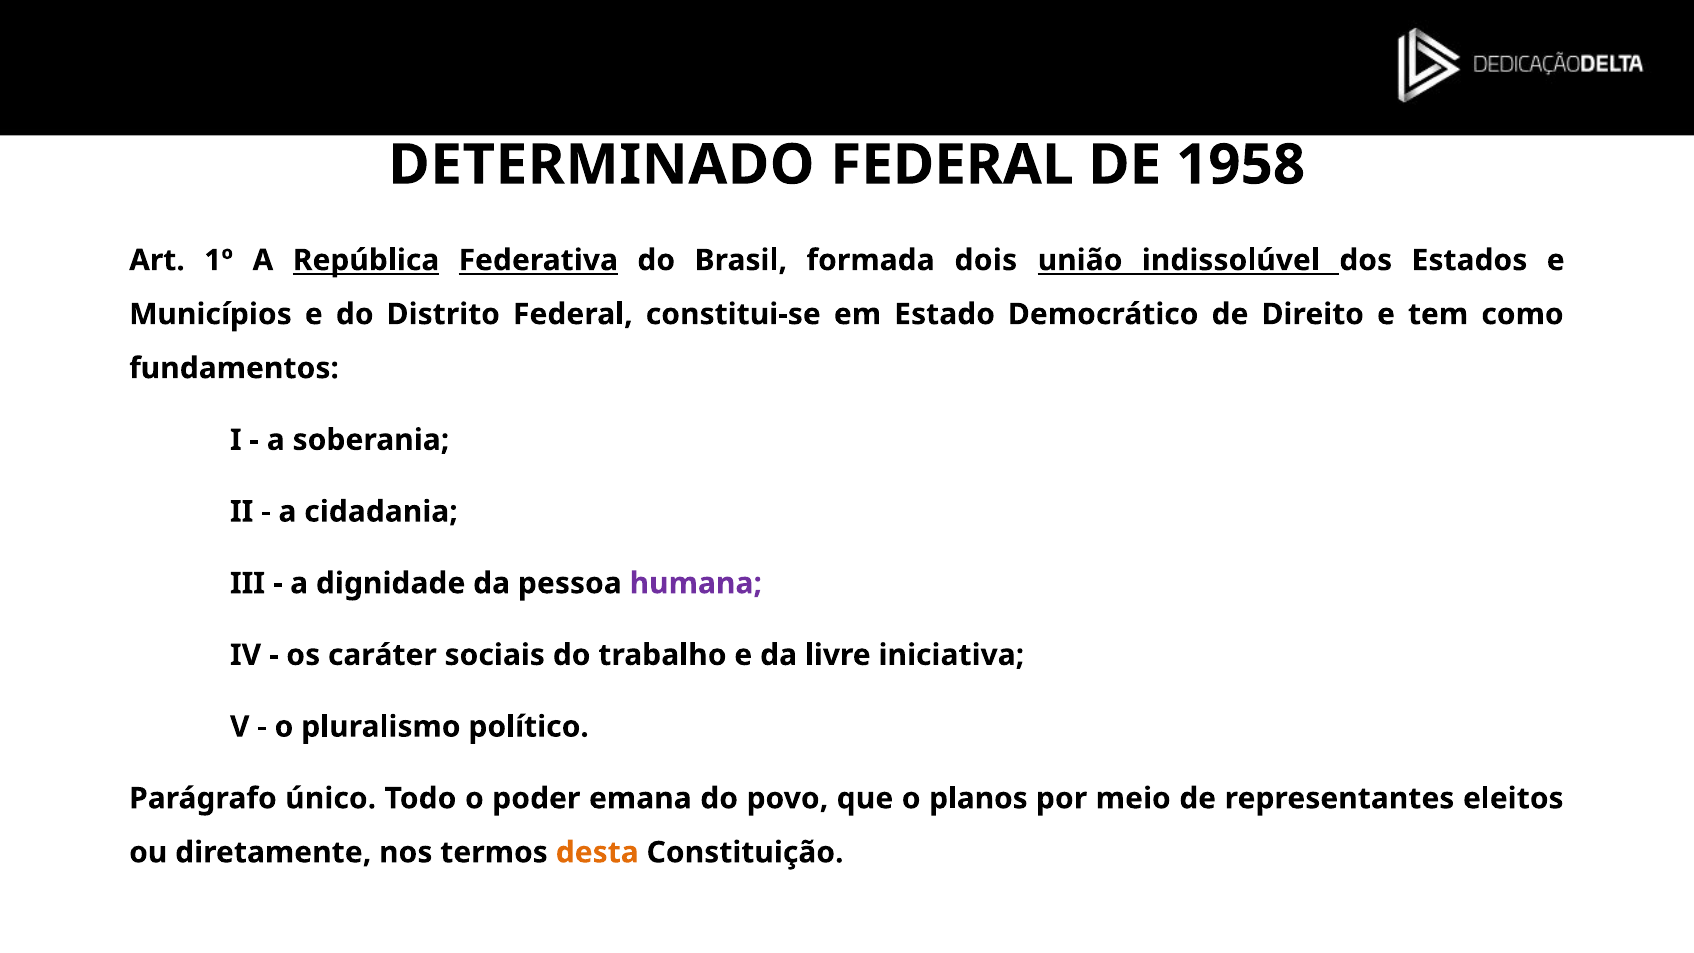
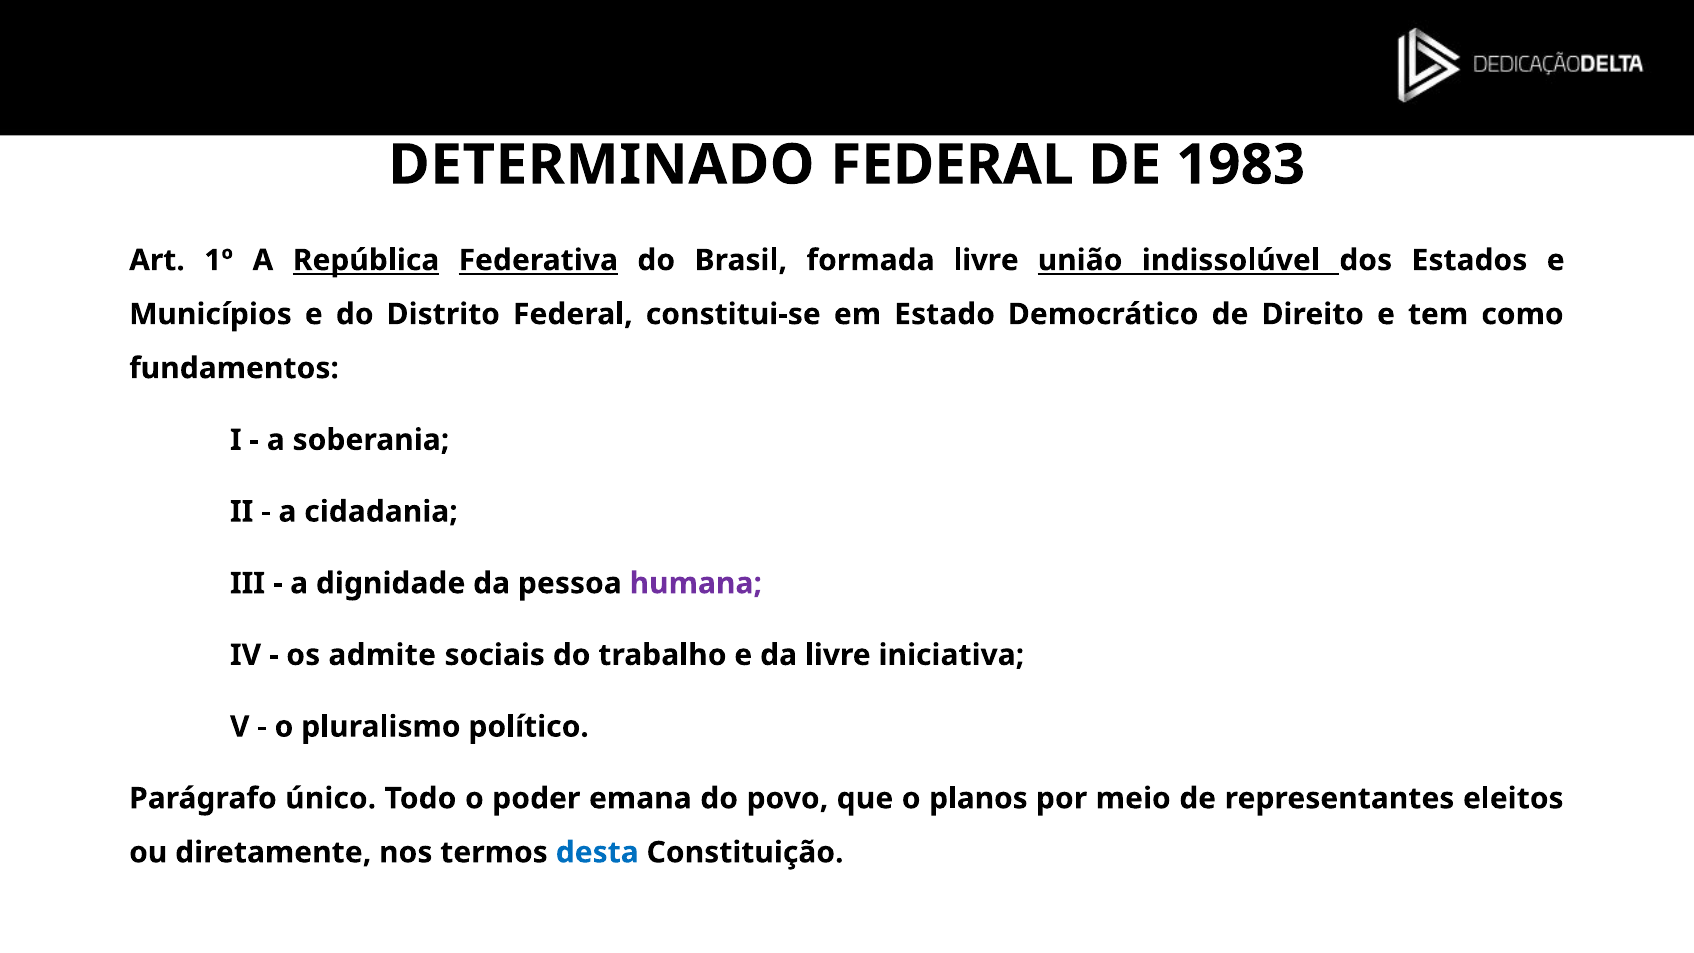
1958: 1958 -> 1983
formada dois: dois -> livre
caráter: caráter -> admite
desta colour: orange -> blue
